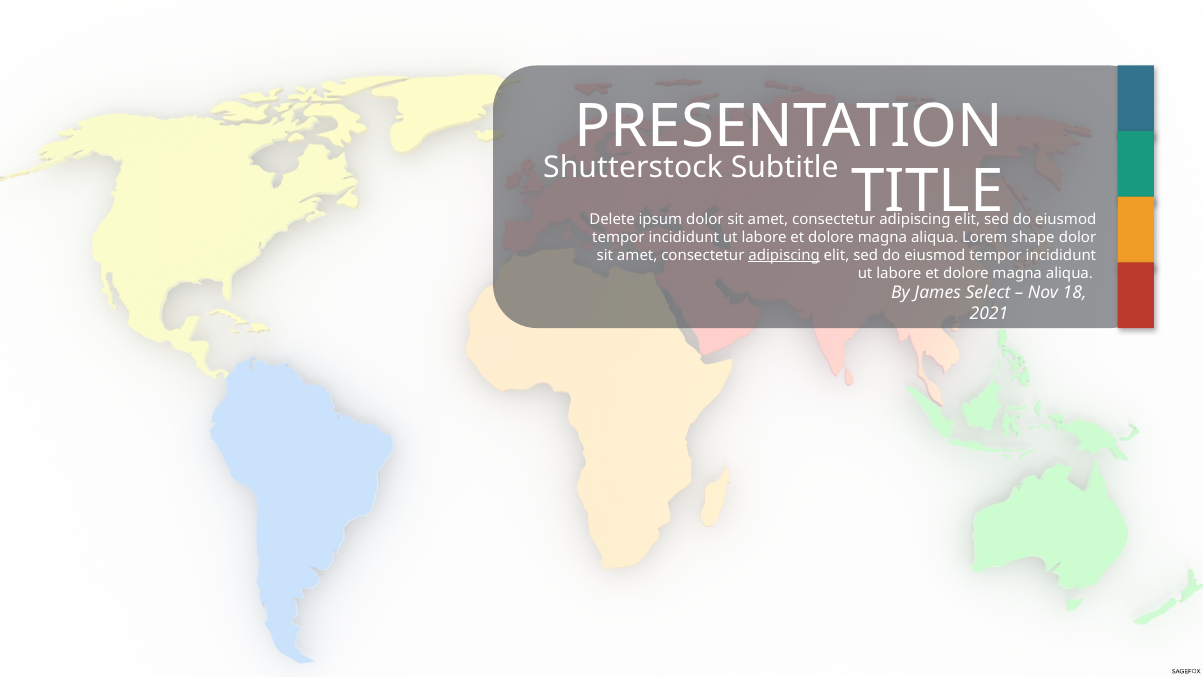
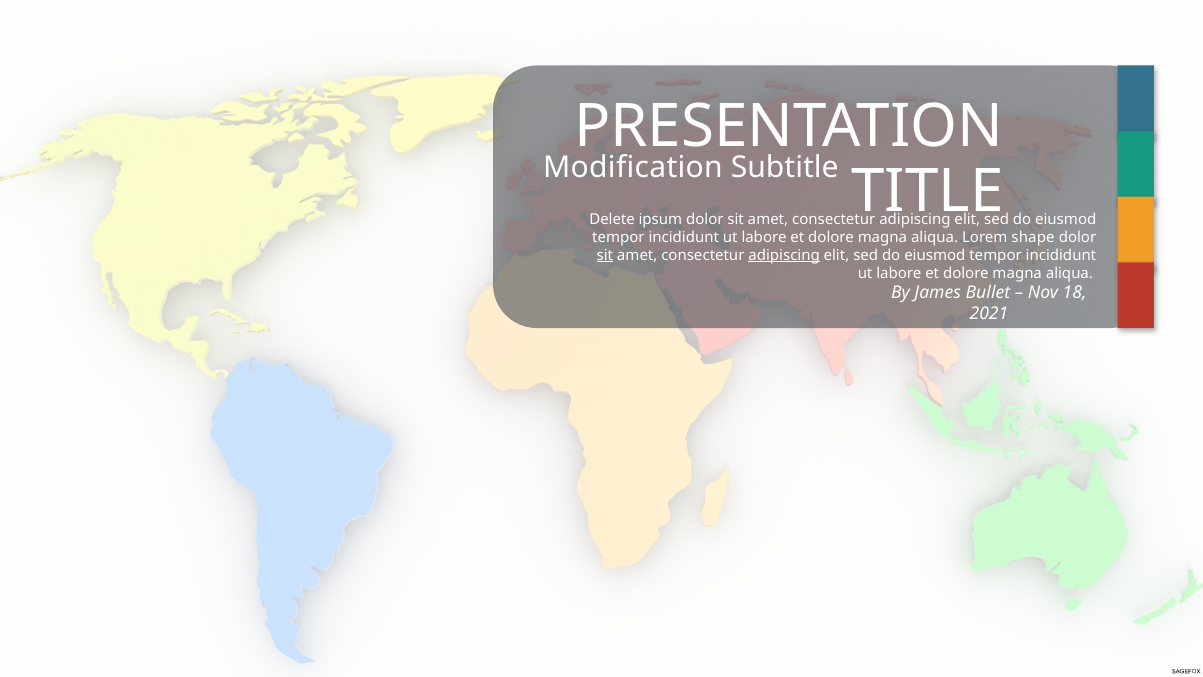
Shutterstock: Shutterstock -> Modification
sit at (605, 255) underline: none -> present
Select: Select -> Bullet
